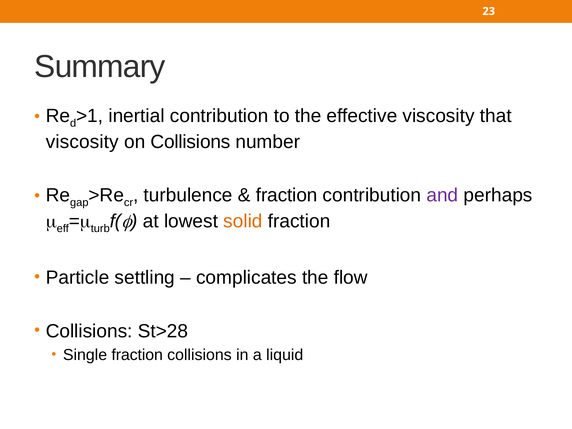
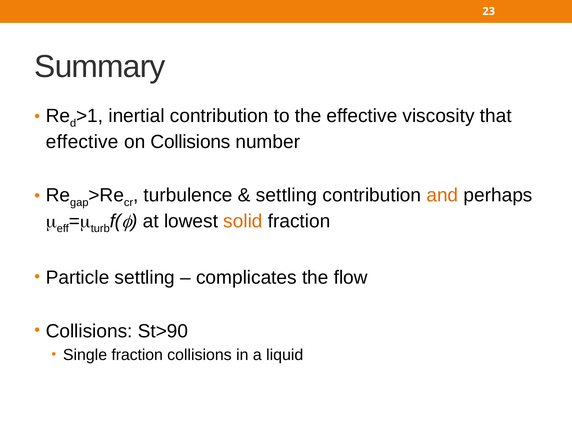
viscosity at (82, 142): viscosity -> effective
fraction at (287, 195): fraction -> settling
and colour: purple -> orange
St>28: St>28 -> St>90
